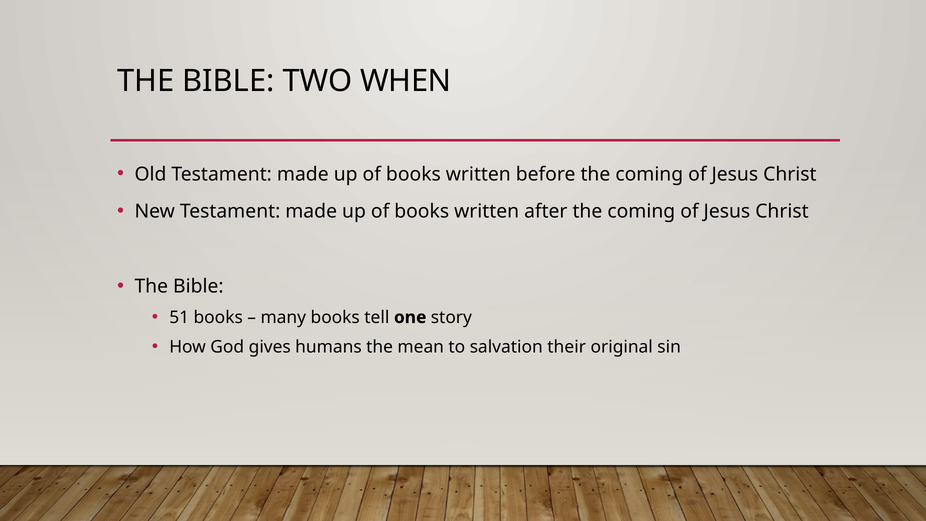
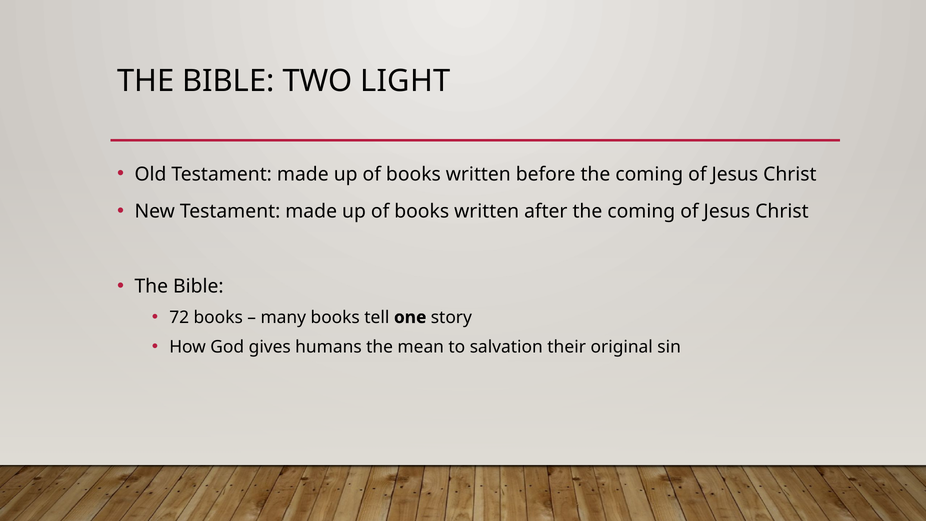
WHEN: WHEN -> LIGHT
51: 51 -> 72
